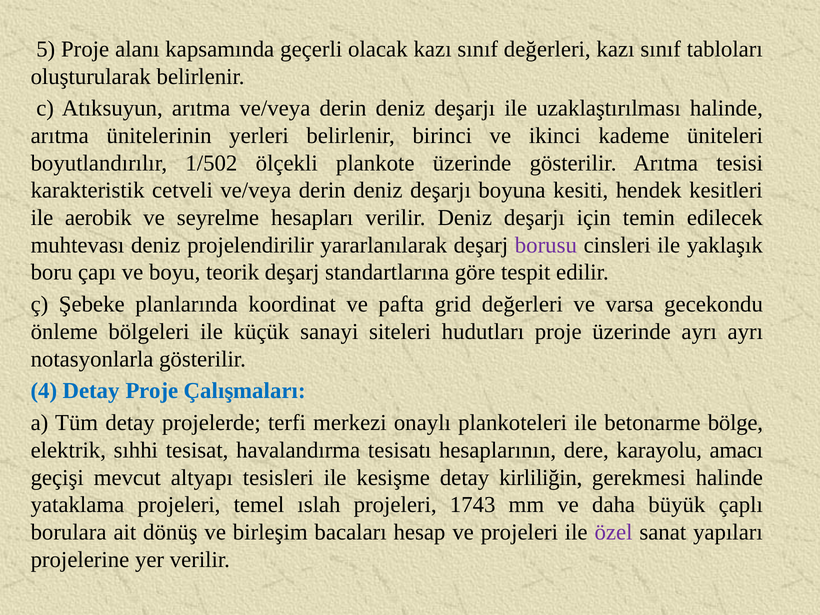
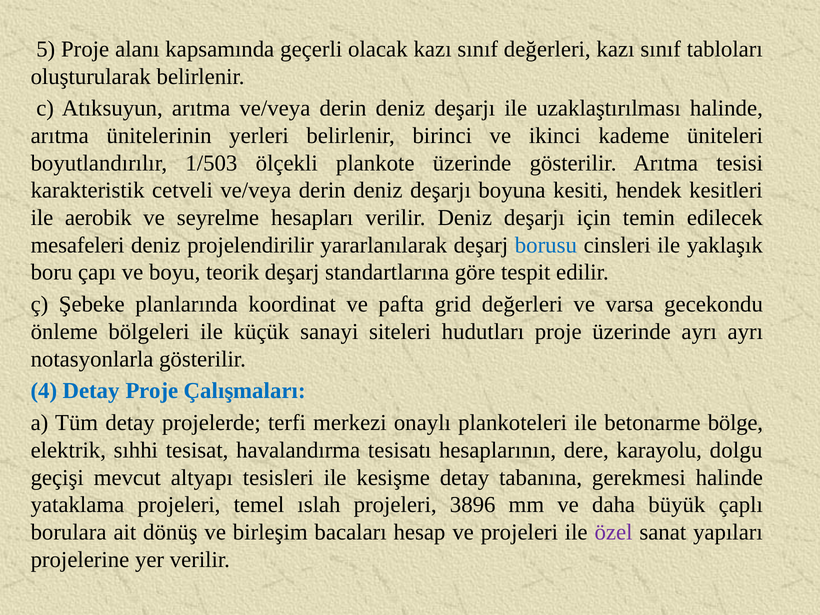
1/502: 1/502 -> 1/503
muhtevası: muhtevası -> mesafeleri
borusu colour: purple -> blue
amacı: amacı -> dolgu
kirliliğin: kirliliğin -> tabanına
1743: 1743 -> 3896
